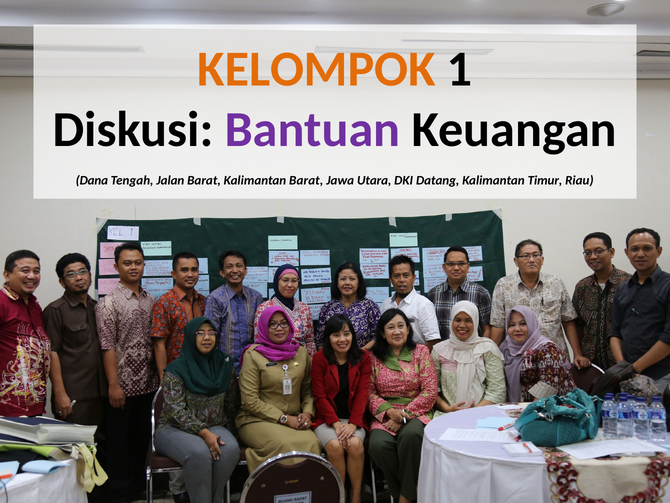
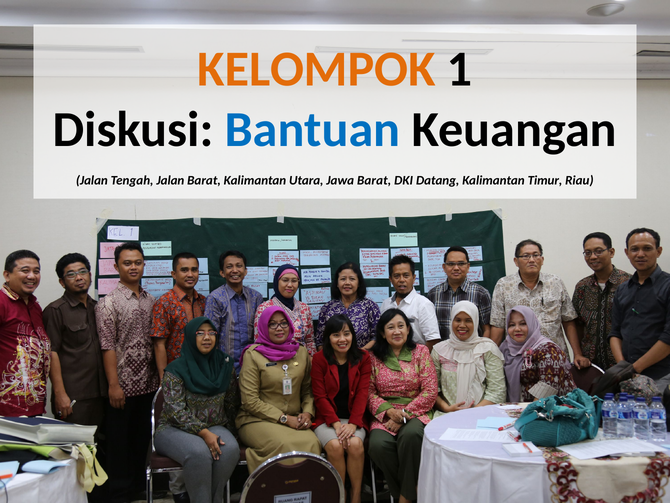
Bantuan colour: purple -> blue
Dana at (92, 180): Dana -> Jalan
Kalimantan Barat: Barat -> Utara
Jawa Utara: Utara -> Barat
